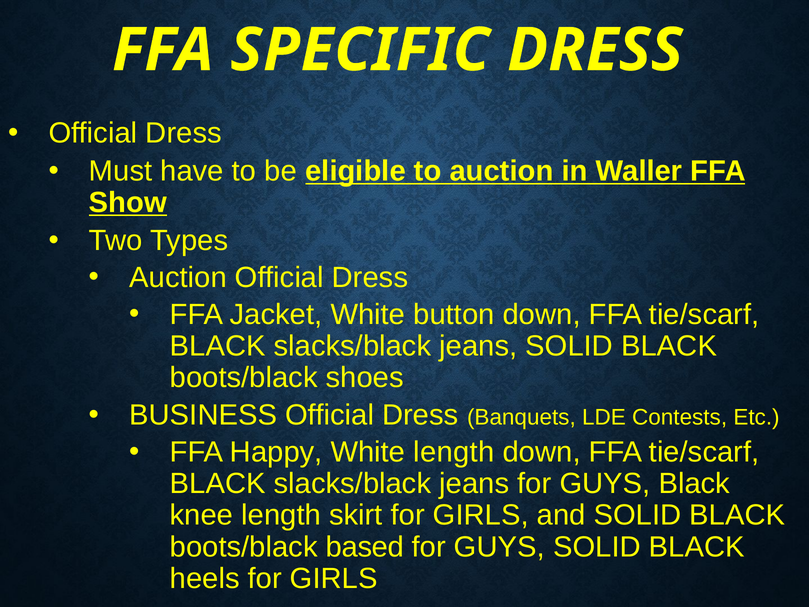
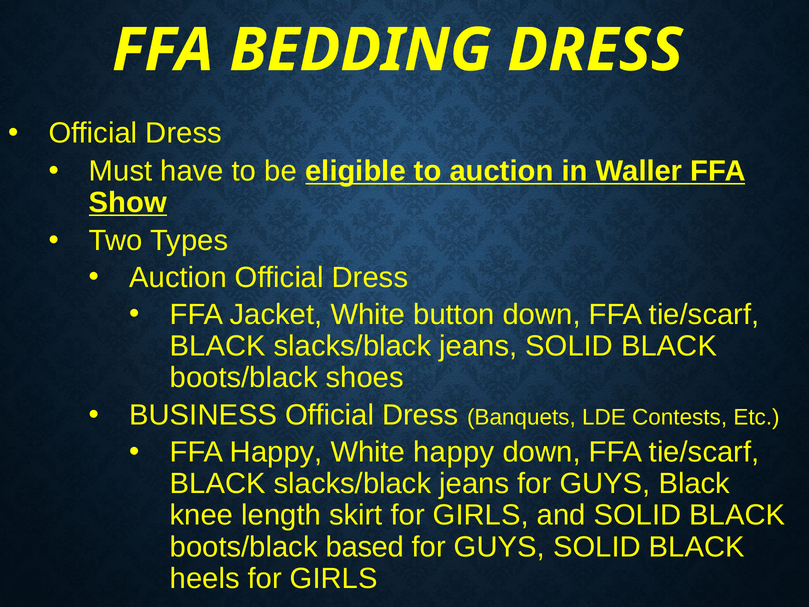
SPECIFIC: SPECIFIC -> BEDDING
White length: length -> happy
